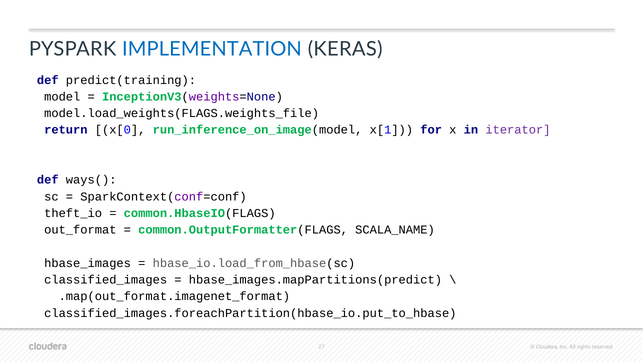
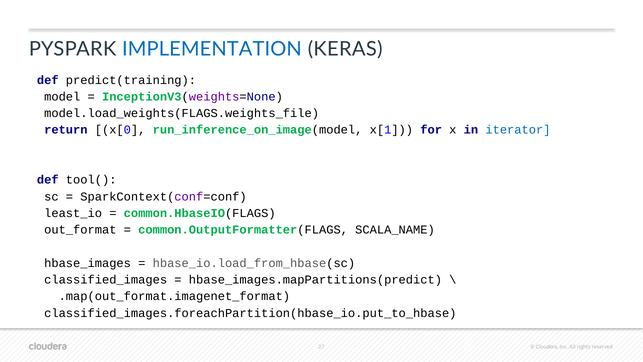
iterator colour: purple -> blue
ways(: ways( -> tool(
theft_io: theft_io -> least_io
